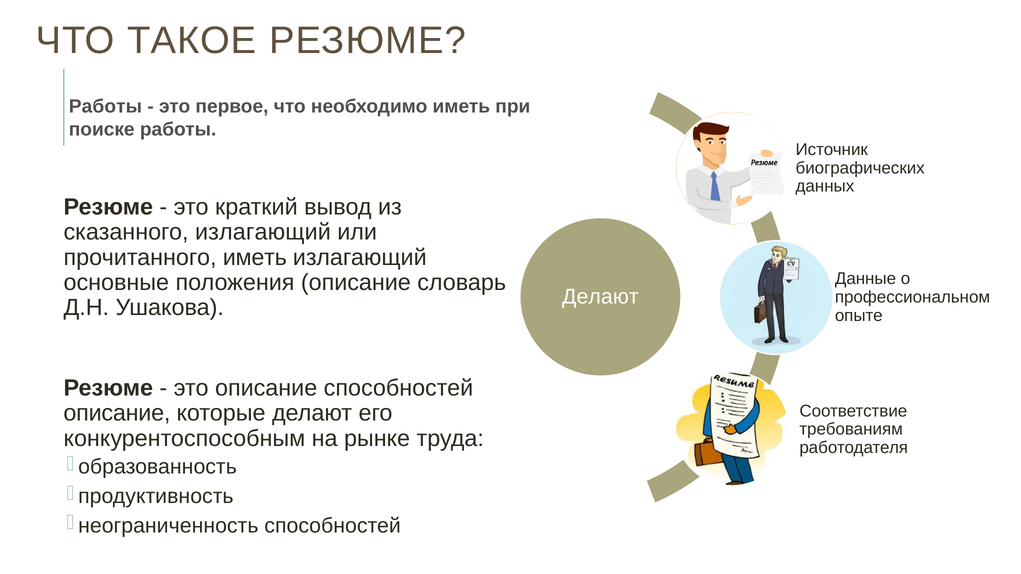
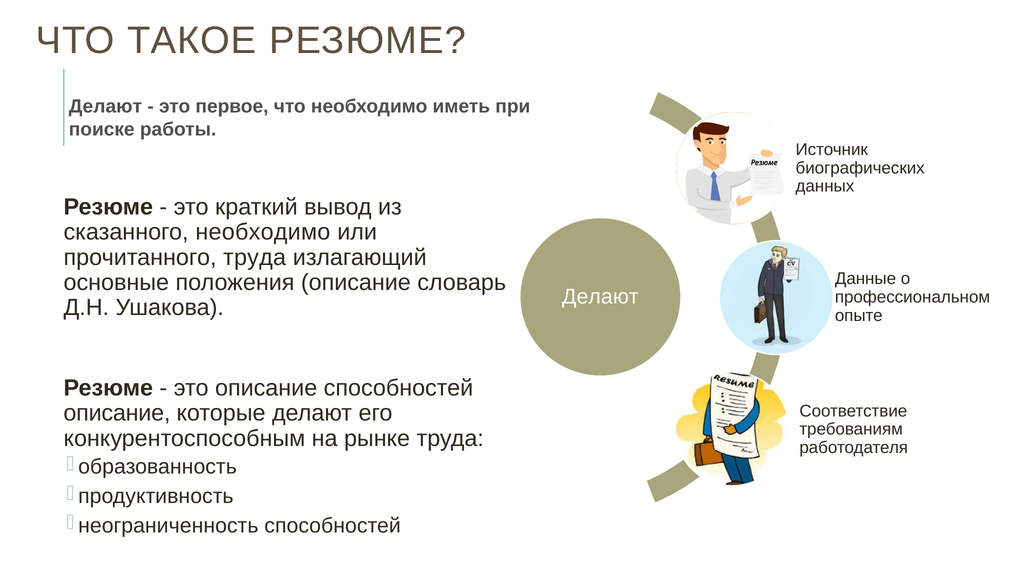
Работы at (105, 107): Работы -> Делают
сказанного излагающий: излагающий -> необходимо
прочитанного иметь: иметь -> труда
